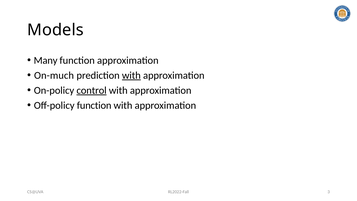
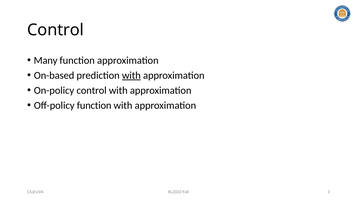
Models at (55, 30): Models -> Control
On-much: On-much -> On-based
control at (92, 90) underline: present -> none
